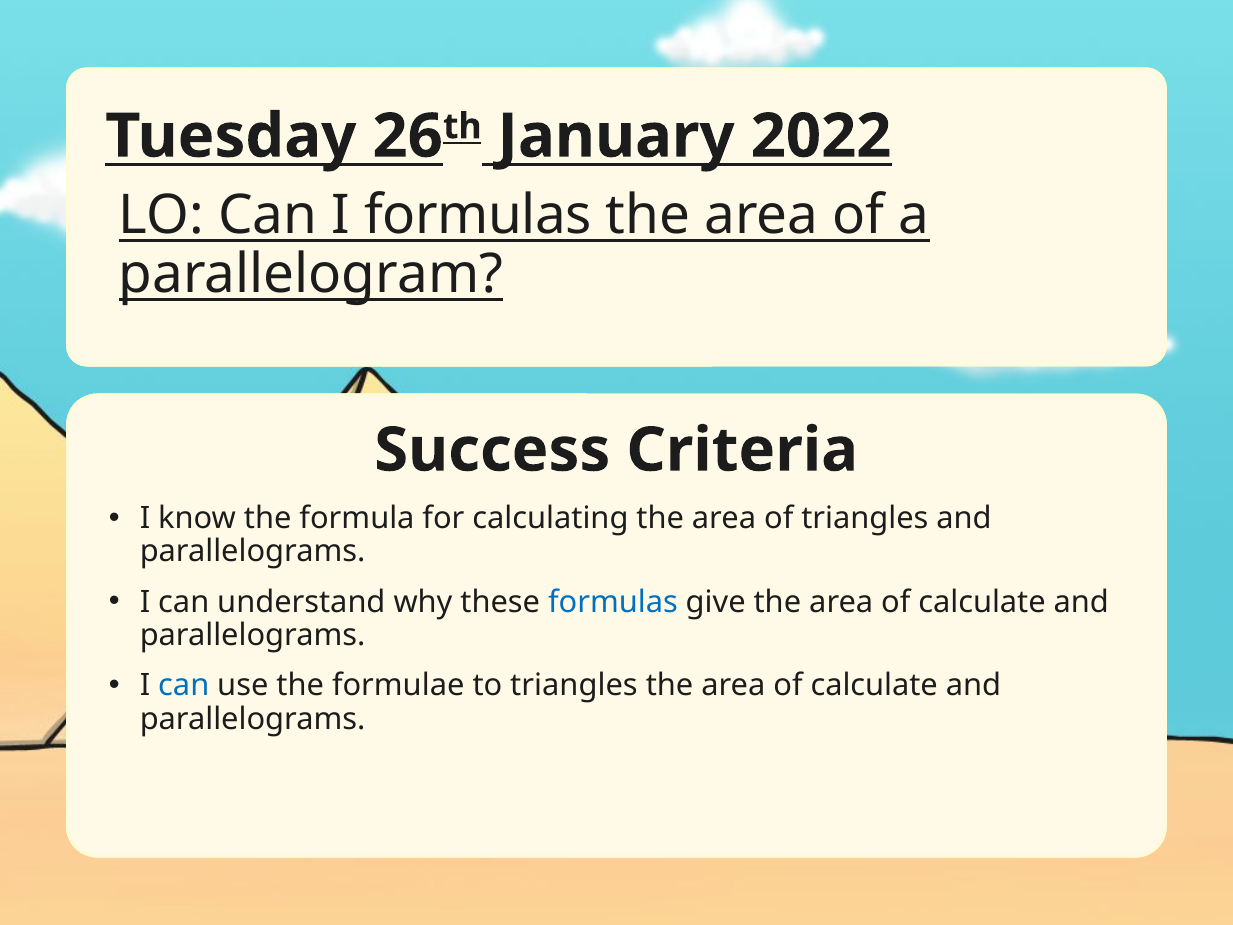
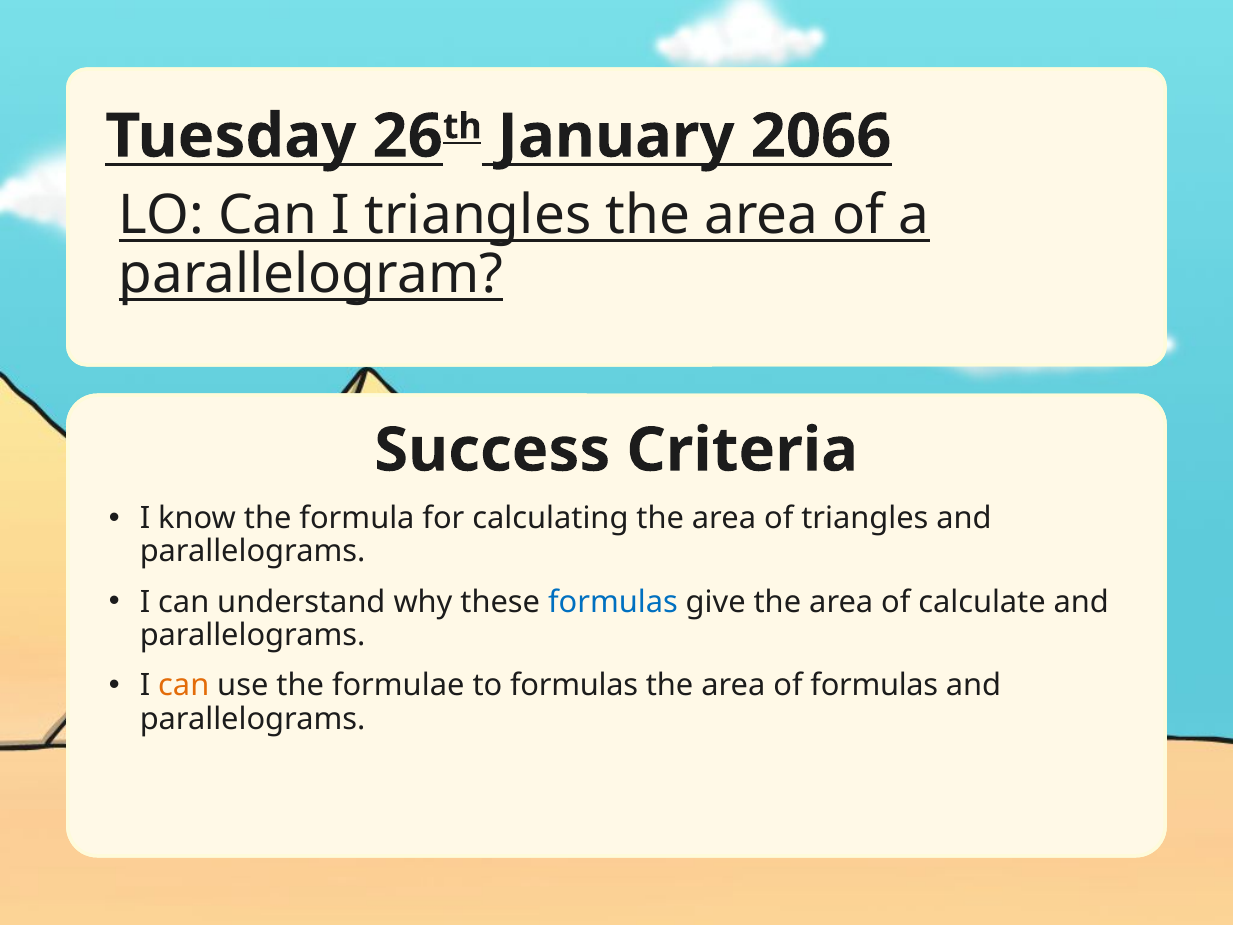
2022: 2022 -> 2066
I formulas: formulas -> triangles
can at (184, 685) colour: blue -> orange
to triangles: triangles -> formulas
calculate at (874, 685): calculate -> formulas
